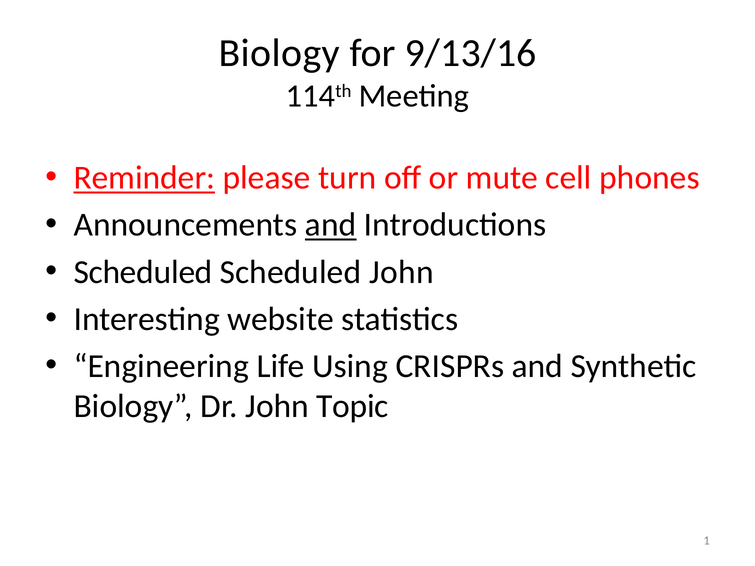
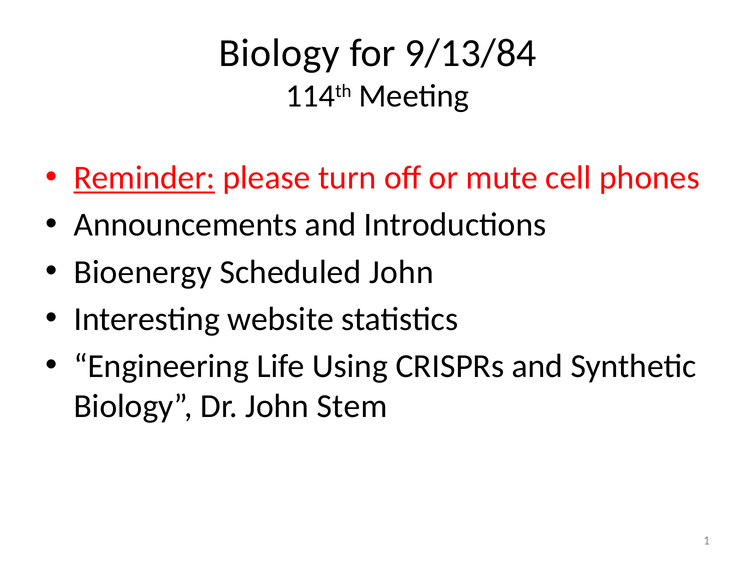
9/13/16: 9/13/16 -> 9/13/84
and at (331, 225) underline: present -> none
Scheduled at (143, 272): Scheduled -> Bioenergy
Topic: Topic -> Stem
